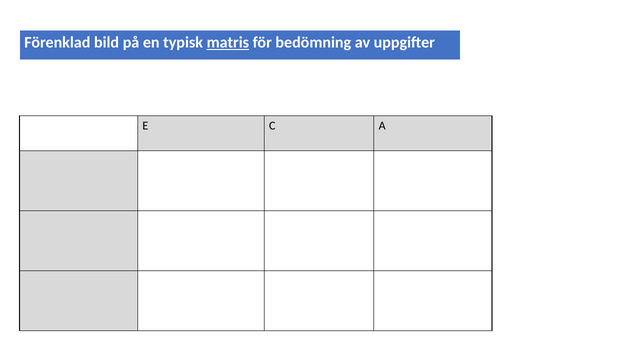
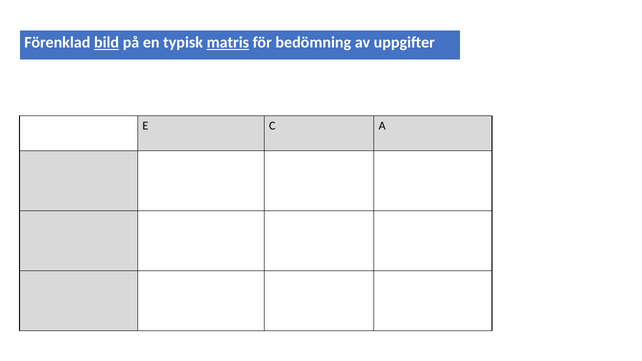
bild underline: none -> present
